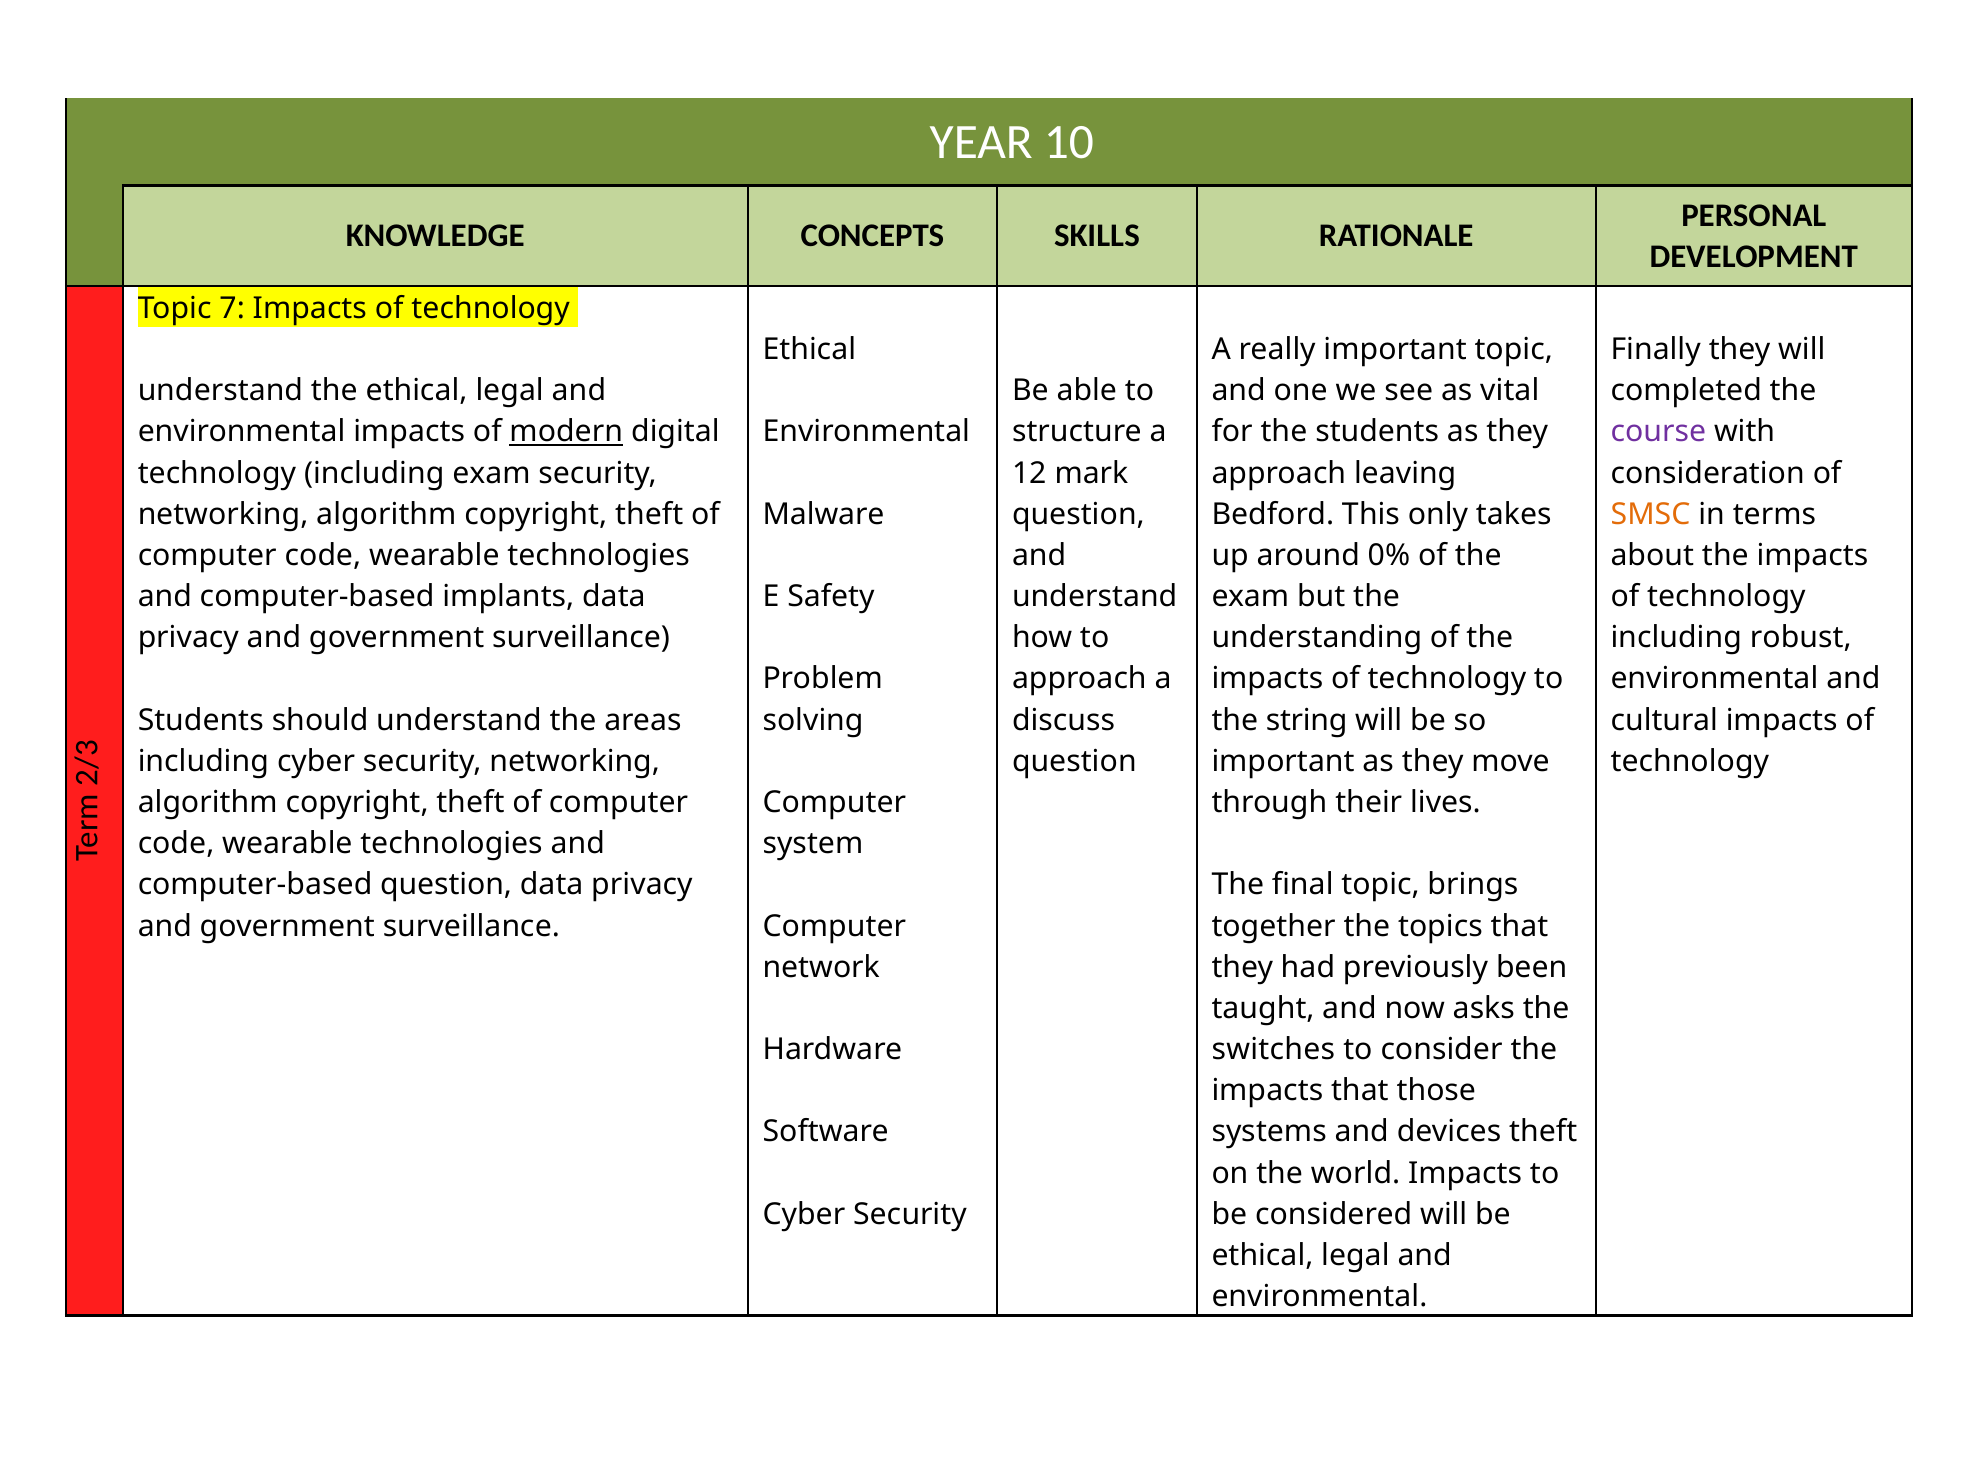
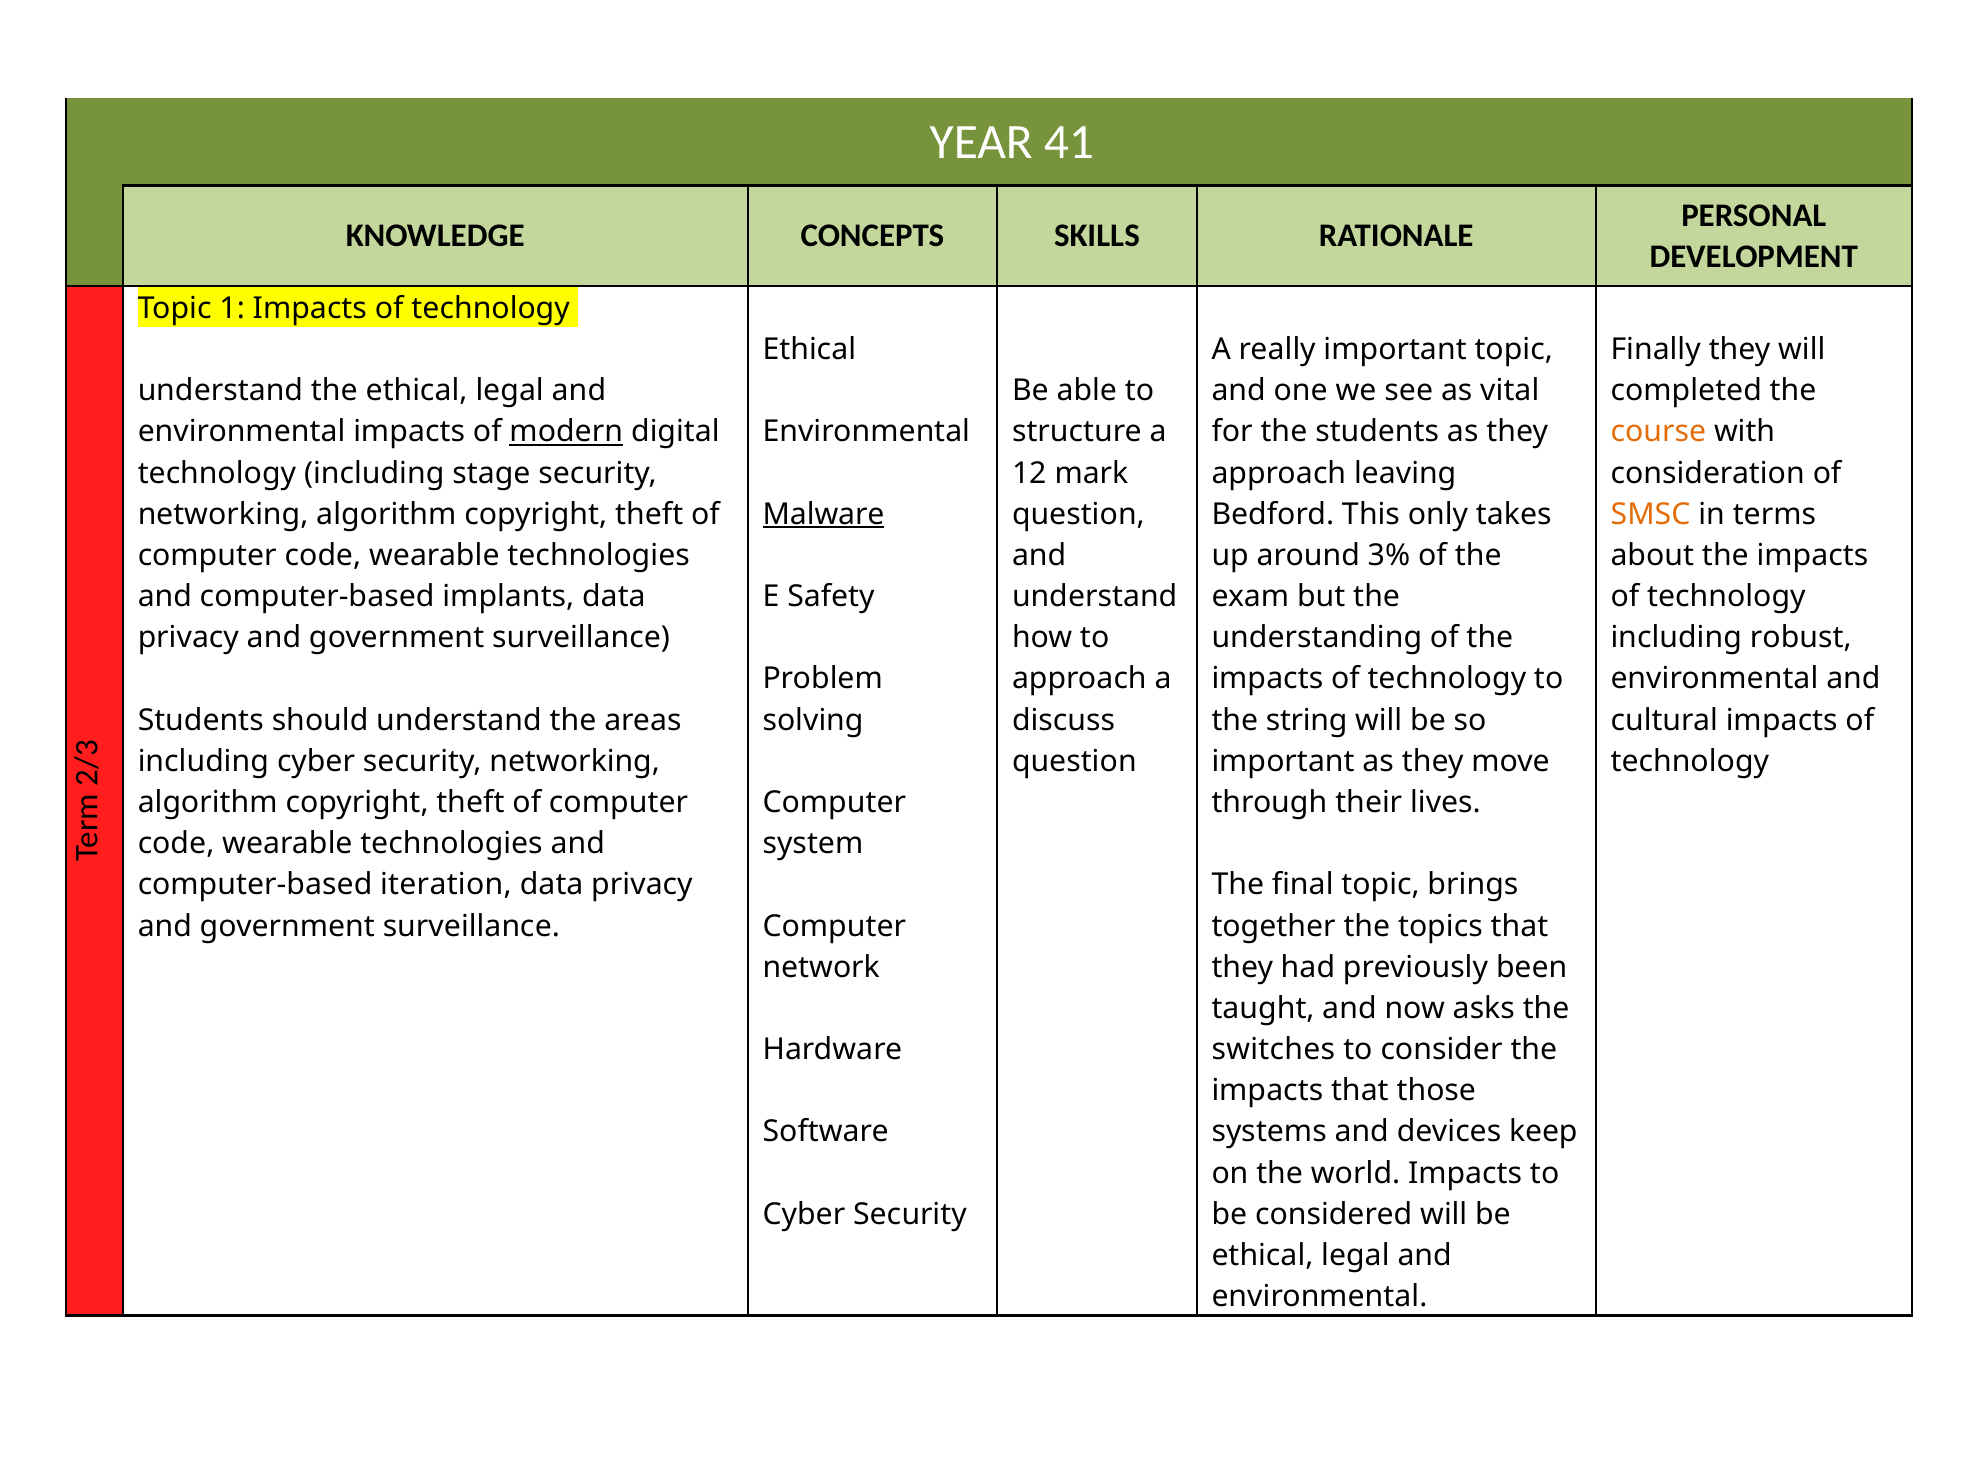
10: 10 -> 41
7: 7 -> 1
course colour: purple -> orange
including exam: exam -> stage
Malware underline: none -> present
0%: 0% -> 3%
computer-based question: question -> iteration
devices theft: theft -> keep
